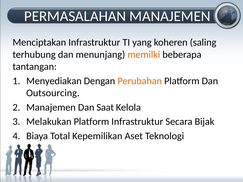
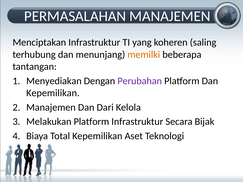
Perubahan colour: orange -> purple
Outsourcing at (53, 93): Outsourcing -> Kepemilikan
Saat: Saat -> Dari
